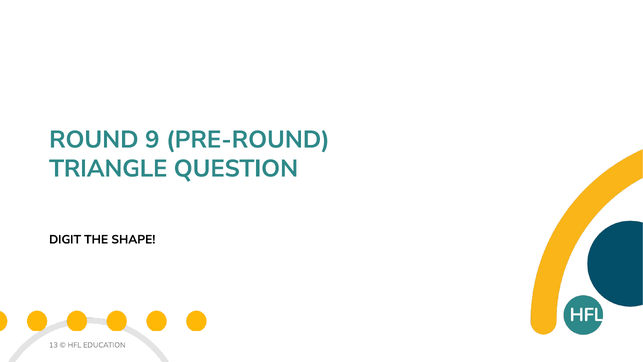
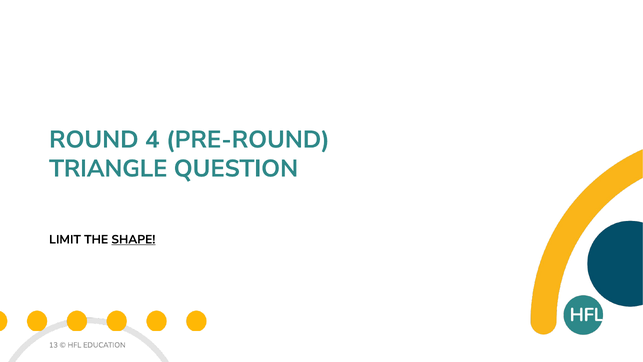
9: 9 -> 4
DIGIT: DIGIT -> LIMIT
SHAPE underline: none -> present
